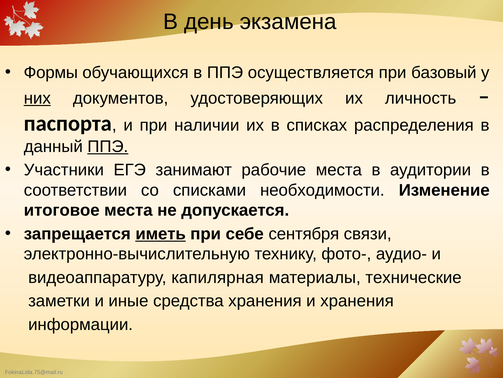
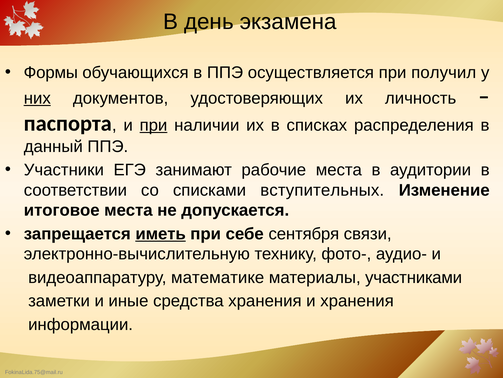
базовый: базовый -> получил
при at (153, 125) underline: none -> present
ППЭ at (108, 146) underline: present -> none
необходимости: необходимости -> вступительных
капилярная: капилярная -> математике
технические: технические -> участниками
